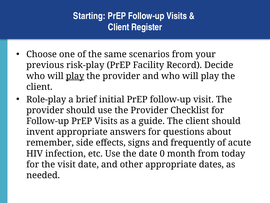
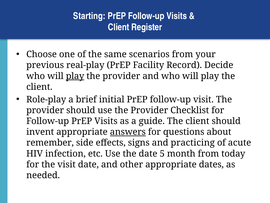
risk-play: risk-play -> real-play
answers underline: none -> present
frequently: frequently -> practicing
0: 0 -> 5
